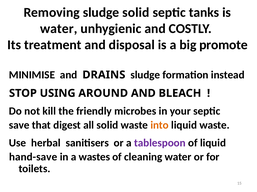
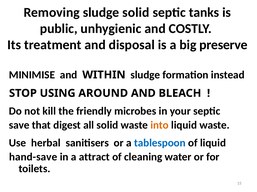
water at (59, 29): water -> public
promote: promote -> preserve
DRAINS: DRAINS -> WITHIN
tablespoon colour: purple -> blue
wastes: wastes -> attract
